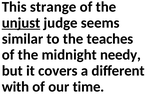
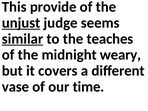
strange: strange -> provide
similar underline: none -> present
needy: needy -> weary
with: with -> vase
